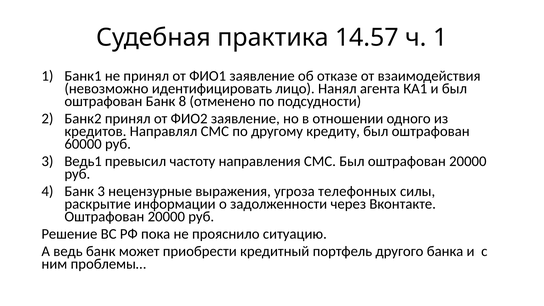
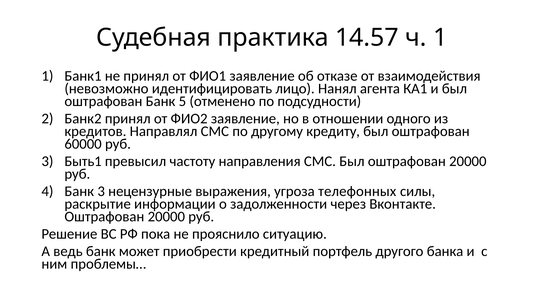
8: 8 -> 5
Ведь1: Ведь1 -> Быть1
